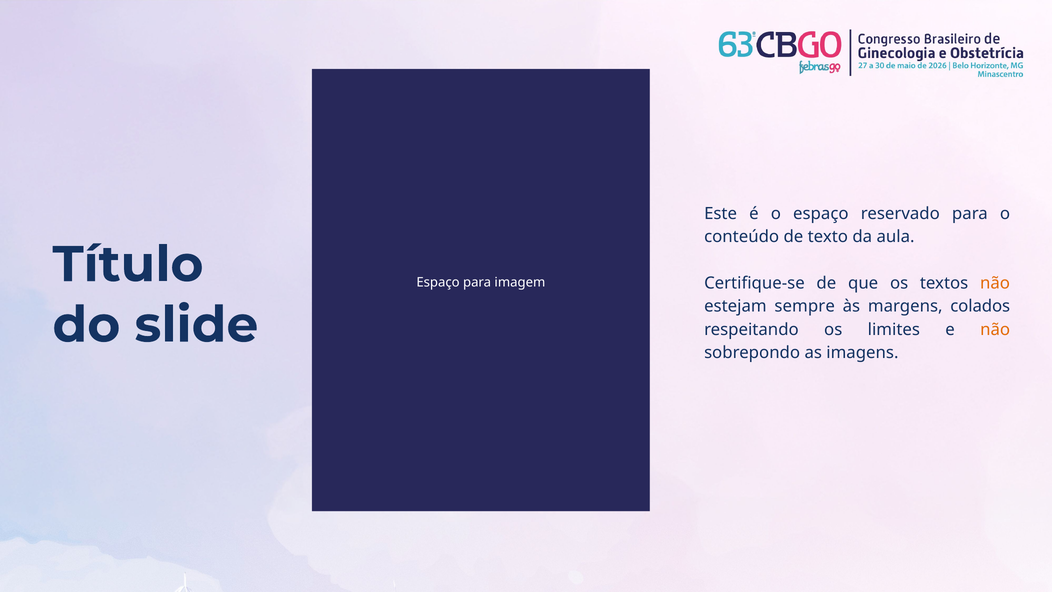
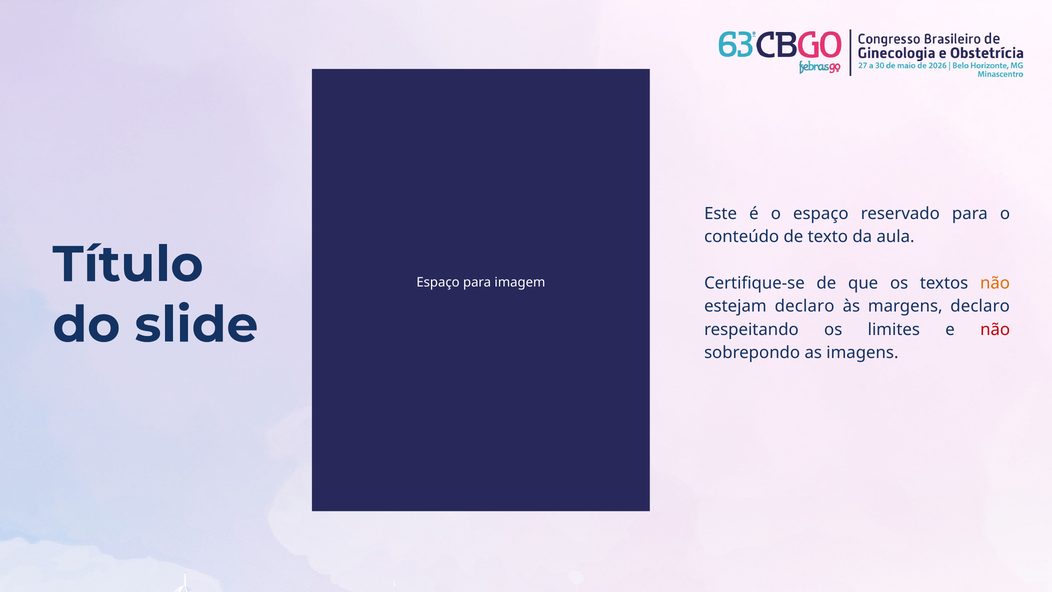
estejam sempre: sempre -> declaro
margens colados: colados -> declaro
não at (995, 329) colour: orange -> red
